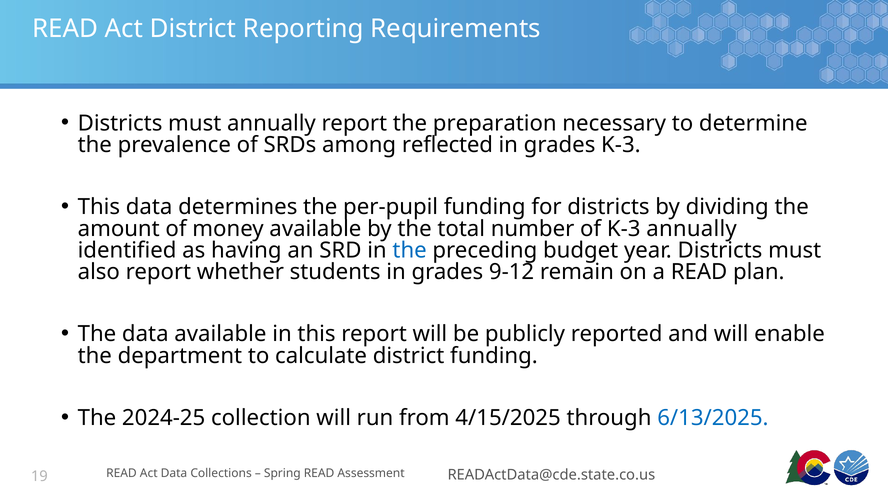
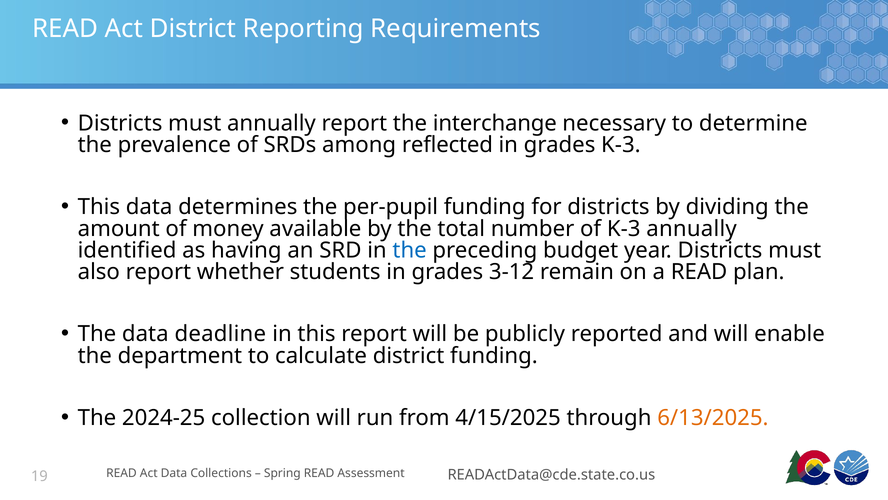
preparation: preparation -> interchange
9-12: 9-12 -> 3-12
data available: available -> deadline
6/13/2025 colour: blue -> orange
